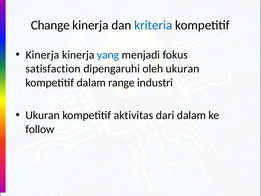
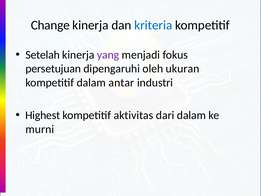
Kinerja at (42, 55): Kinerja -> Setelah
yang colour: blue -> purple
satisfaction: satisfaction -> persetujuan
range: range -> antar
Ukuran at (43, 115): Ukuran -> Highest
follow: follow -> murni
